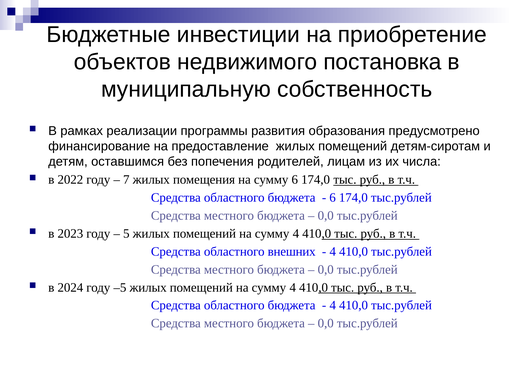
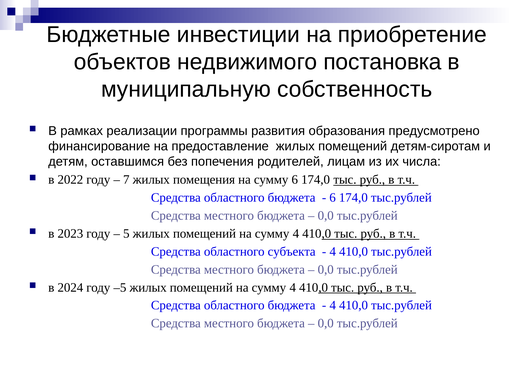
внешних: внешних -> субъекта
